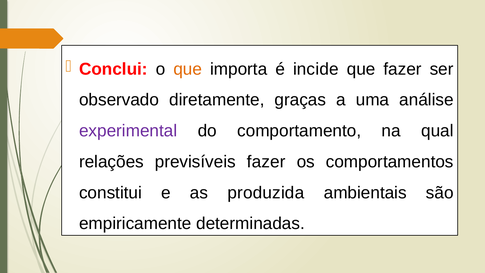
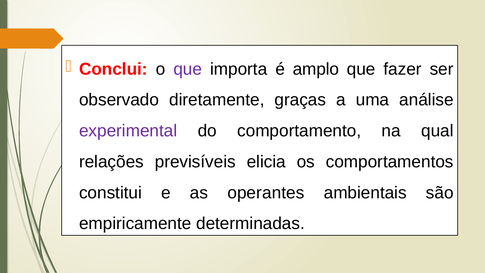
que at (188, 69) colour: orange -> purple
incide: incide -> amplo
previsíveis fazer: fazer -> elicia
produzida: produzida -> operantes
